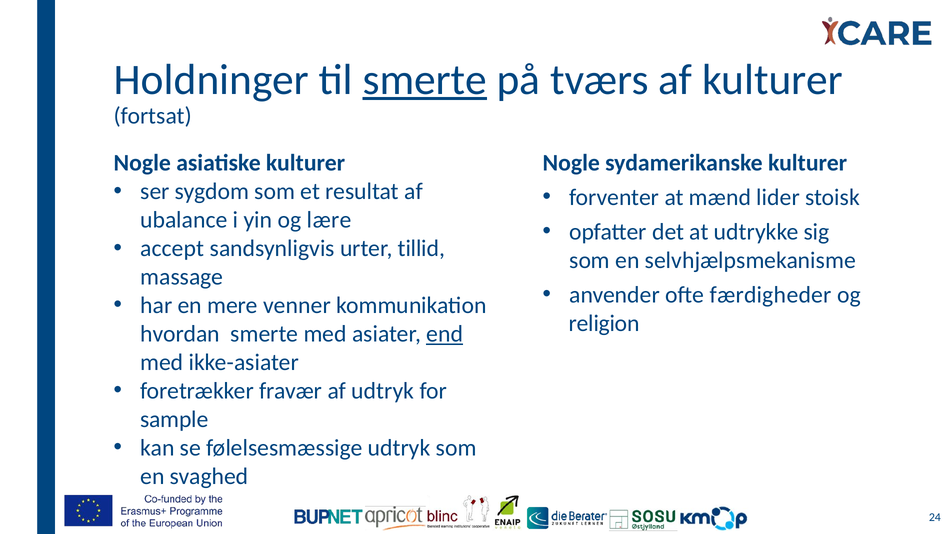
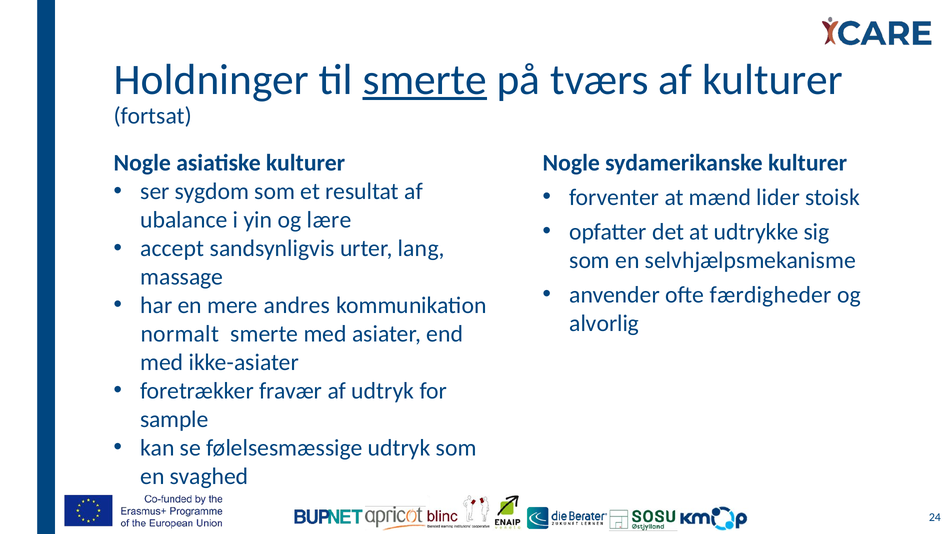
tillid: tillid -> lang
venner: venner -> andres
religion: religion -> alvorlig
hvordan: hvordan -> normalt
end underline: present -> none
